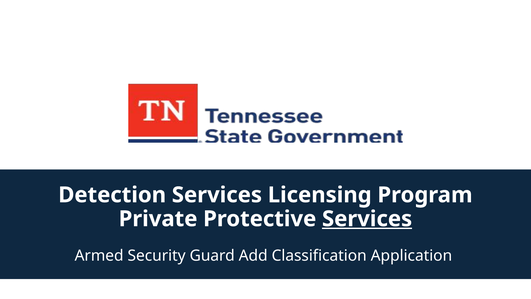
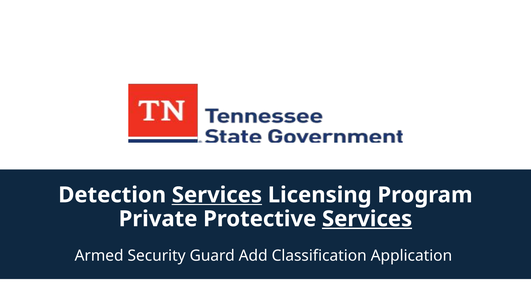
Services at (217, 195) underline: none -> present
